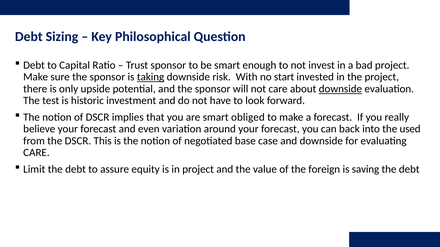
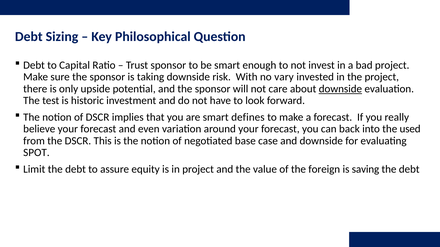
taking underline: present -> none
start: start -> vary
obliged: obliged -> defines
CARE at (36, 153): CARE -> SPOT
